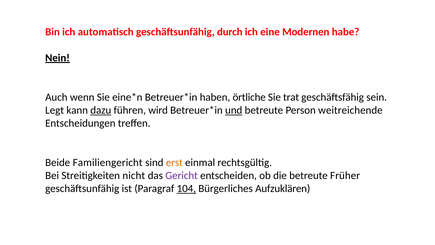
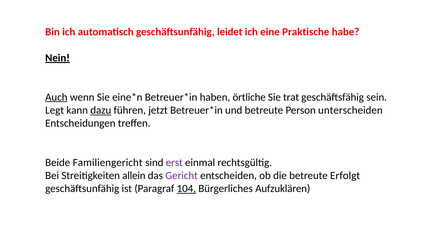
durch: durch -> leidet
Modernen: Modernen -> Praktische
Auch underline: none -> present
wird: wird -> jetzt
und underline: present -> none
weitreichende: weitreichende -> unterscheiden
erst colour: orange -> purple
nicht: nicht -> allein
Früher: Früher -> Erfolgt
